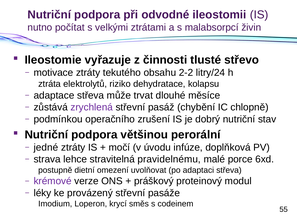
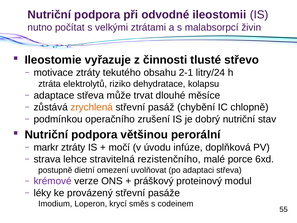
2-2: 2-2 -> 2-1
zrychlená colour: purple -> orange
jedné: jedné -> markr
pravidelnému: pravidelnému -> rezistenčního
